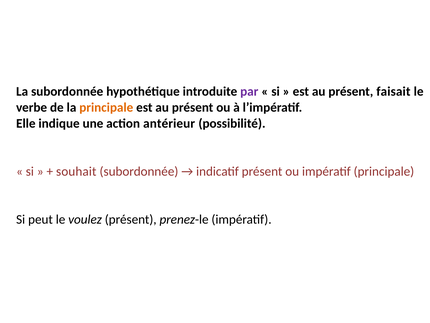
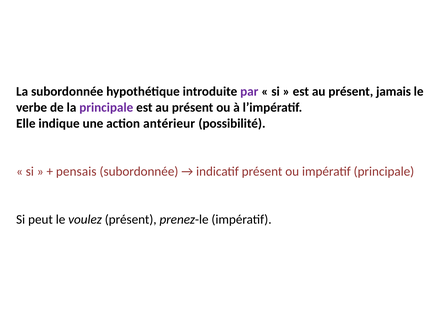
faisait: faisait -> jamais
principale at (106, 107) colour: orange -> purple
souhait: souhait -> pensais
